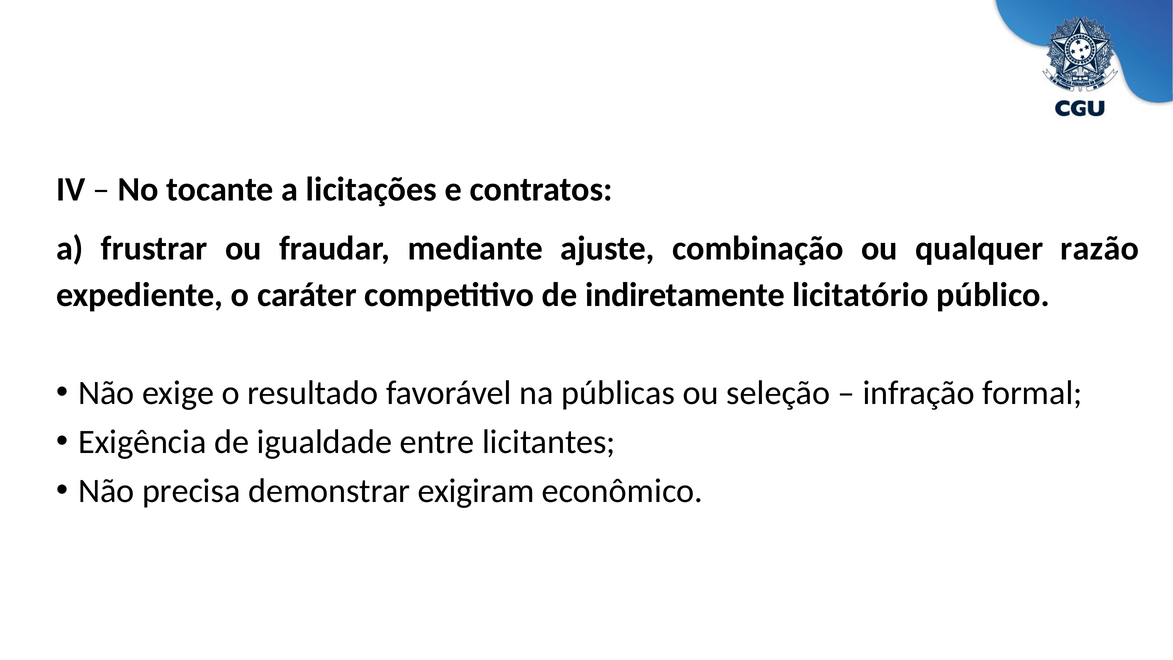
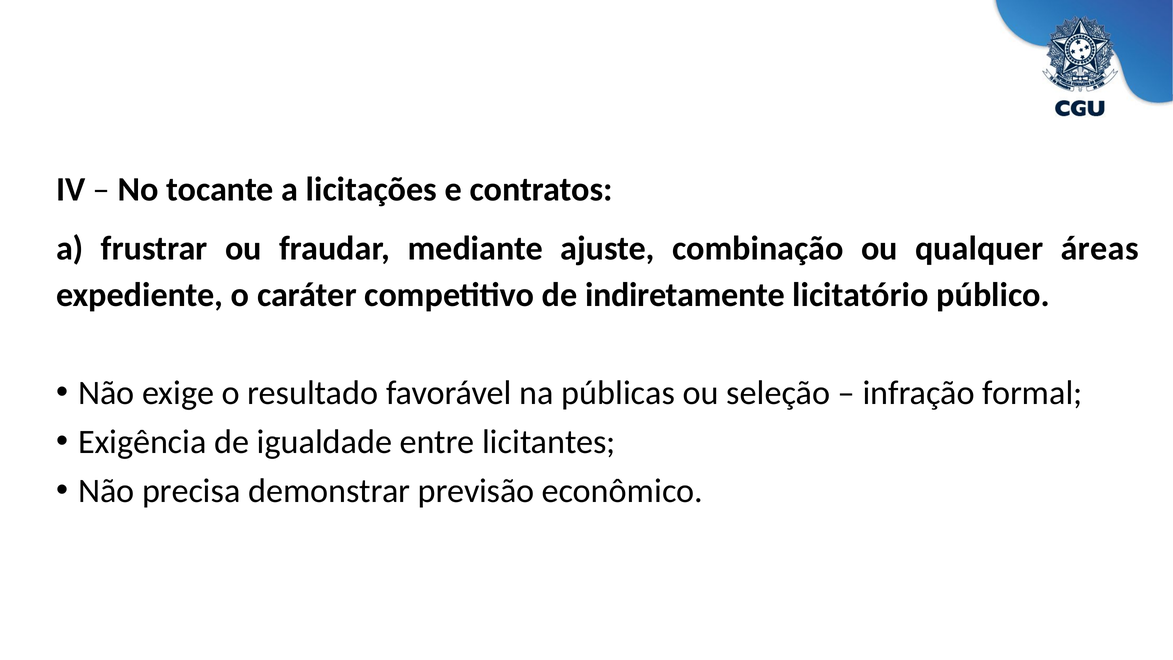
razão: razão -> áreas
exigiram: exigiram -> previsão
